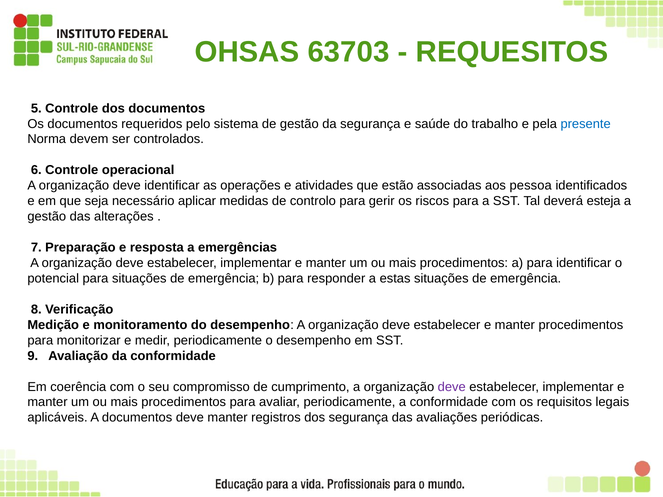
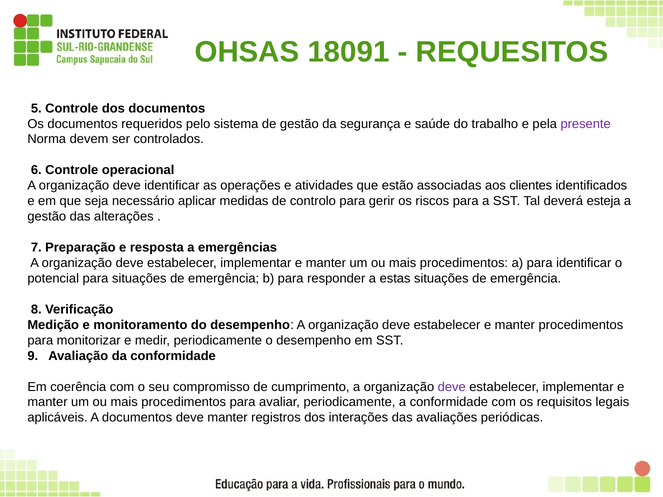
63703: 63703 -> 18091
presente colour: blue -> purple
pessoa: pessoa -> clientes
dos segurança: segurança -> interações
